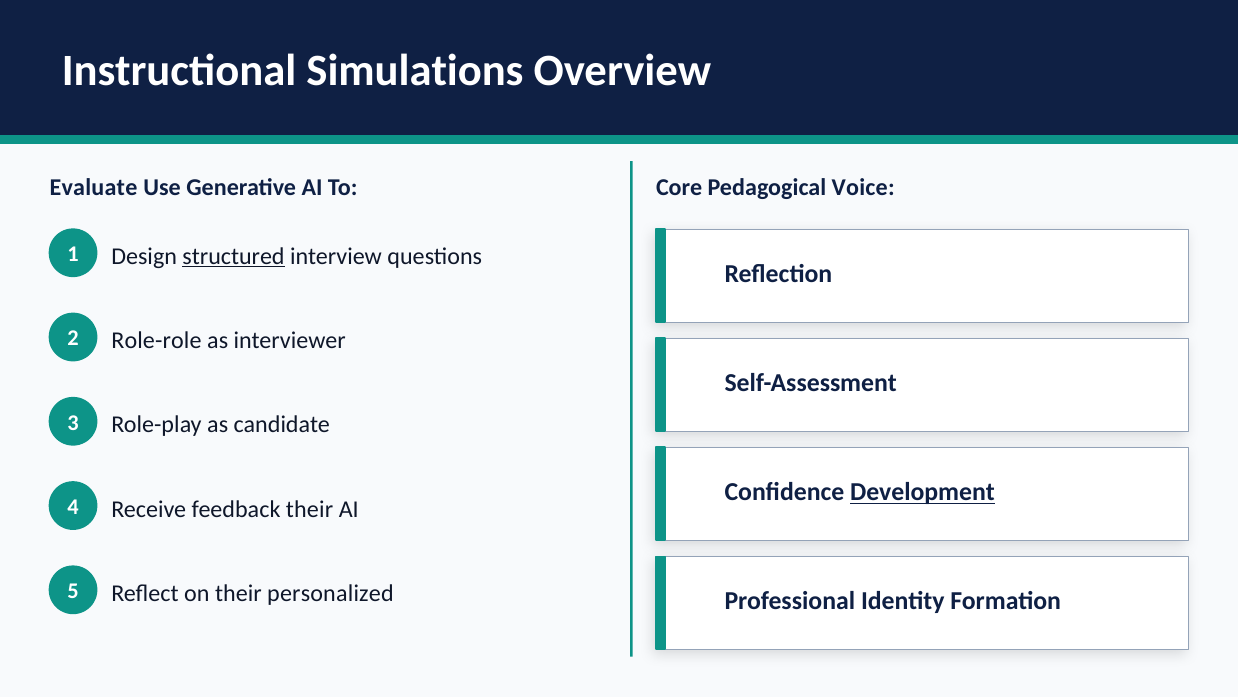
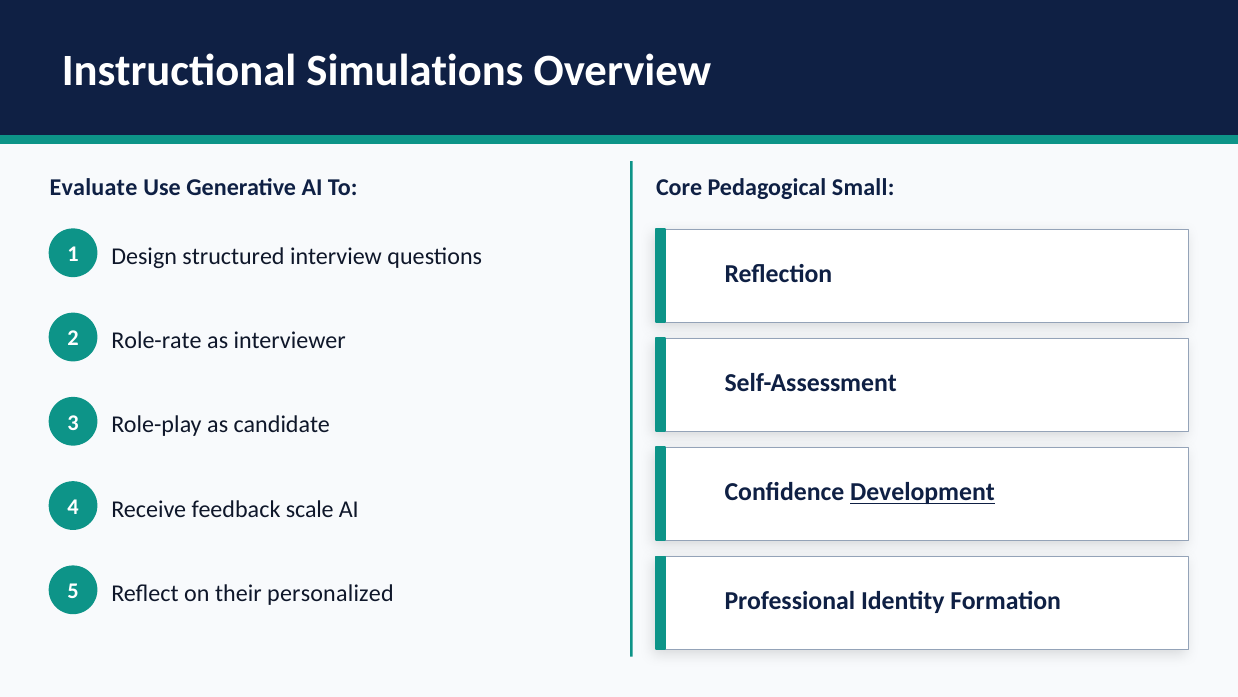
Voice: Voice -> Small
structured underline: present -> none
Role-role: Role-role -> Role-rate
feedback their: their -> scale
